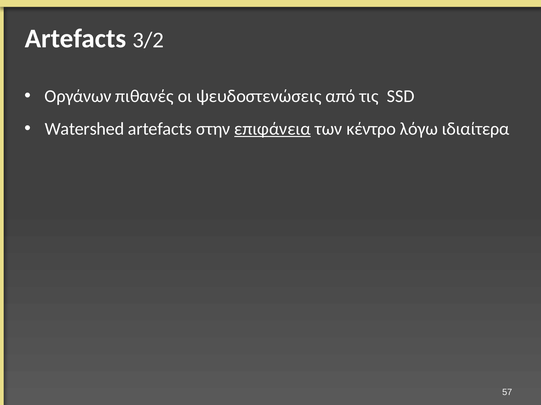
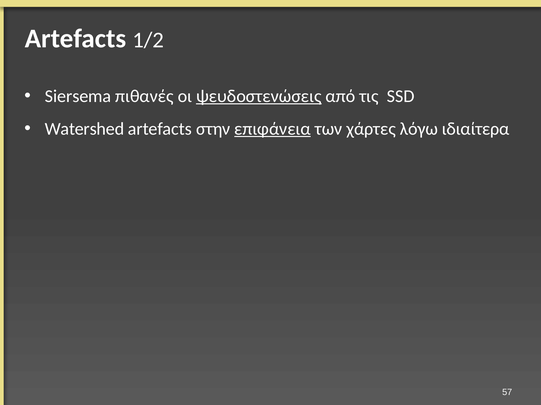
3/2: 3/2 -> 1/2
Οργάνων: Οργάνων -> Siersema
ψευδοστενώσεις underline: none -> present
κέντρο: κέντρο -> χάρτες
